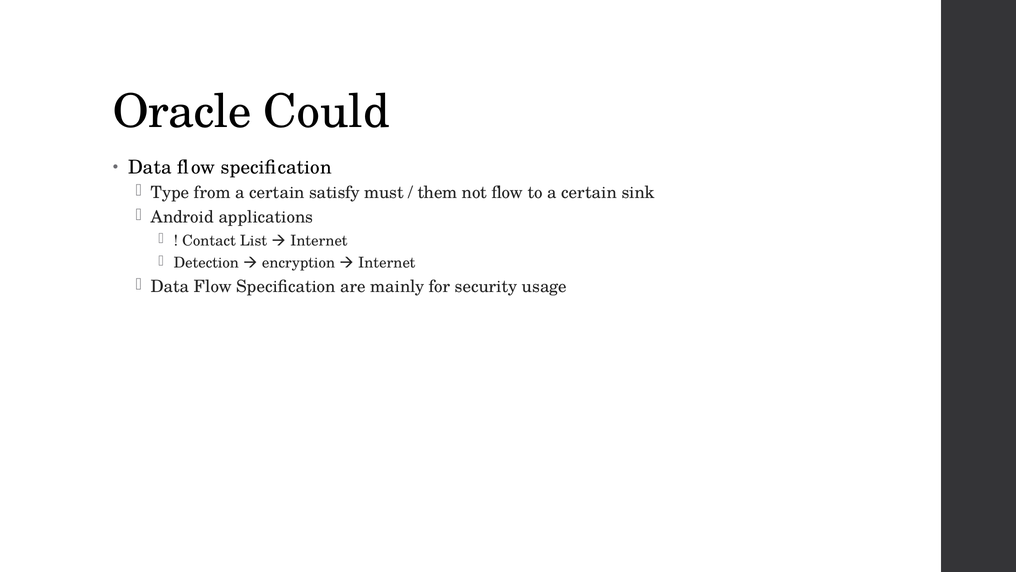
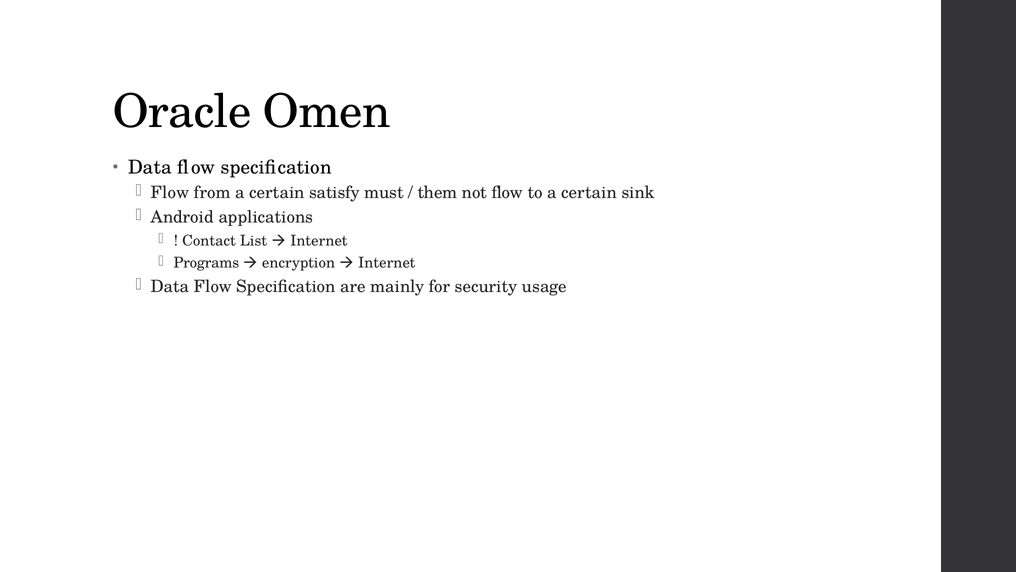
Could: Could -> Omen
Type at (170, 192): Type -> Flow
Detection: Detection -> Programs
